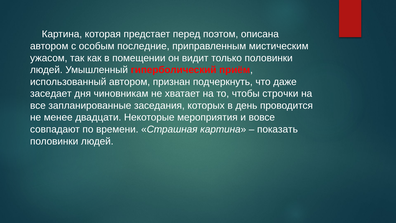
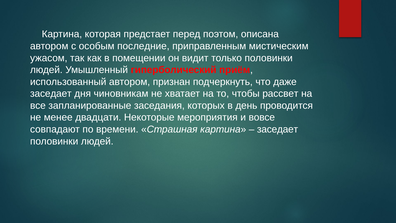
строчки: строчки -> рассвет
показать at (277, 129): показать -> заседает
